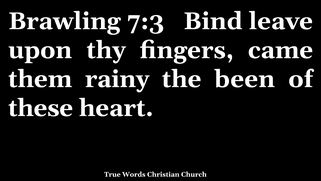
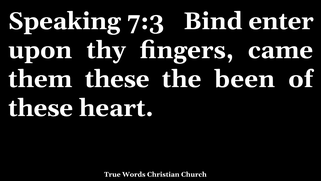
Brawling: Brawling -> Speaking
leave: leave -> enter
them rainy: rainy -> these
